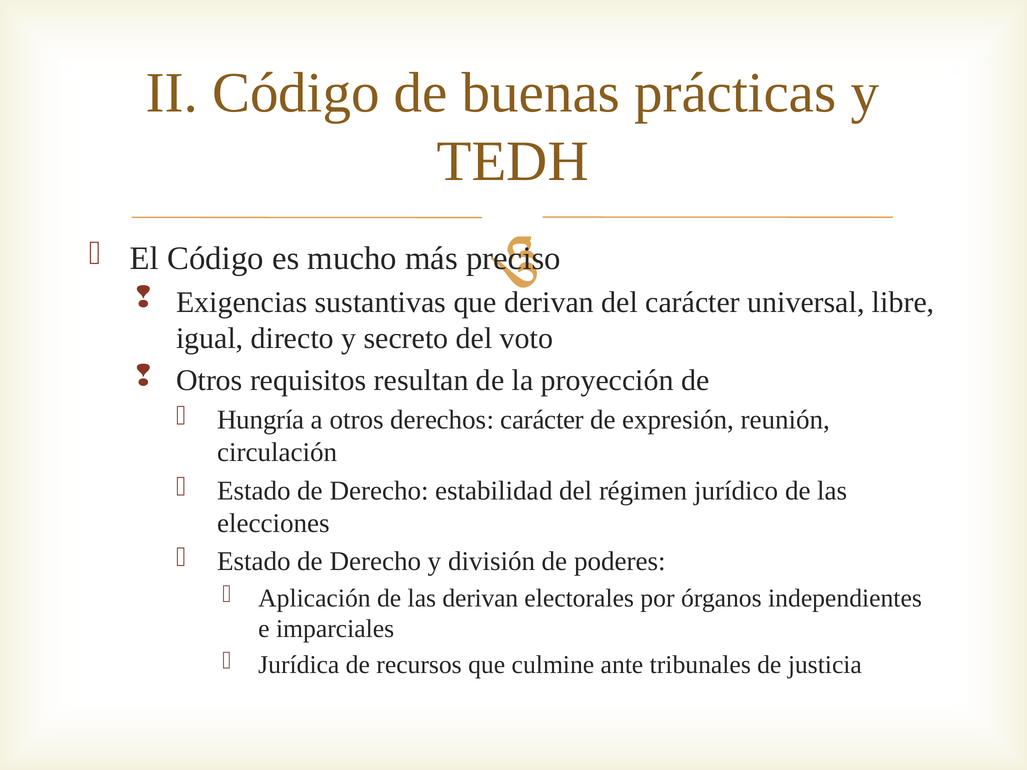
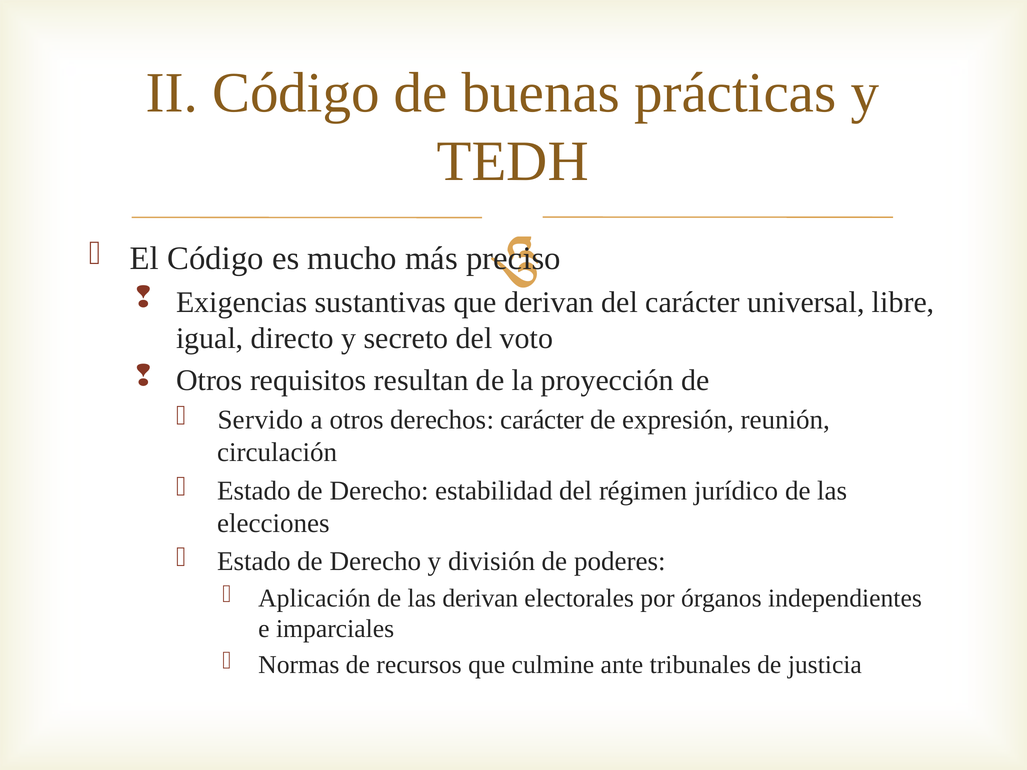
Hungría: Hungría -> Servido
Jurídica: Jurídica -> Normas
